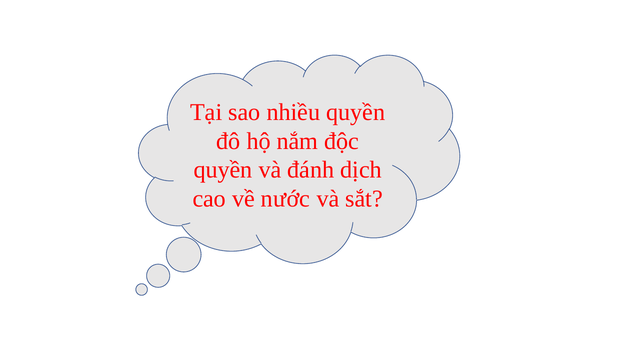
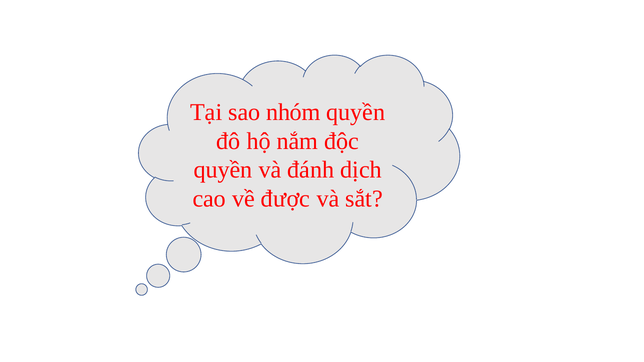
nhiều: nhiều -> nhóm
nước: nước -> được
